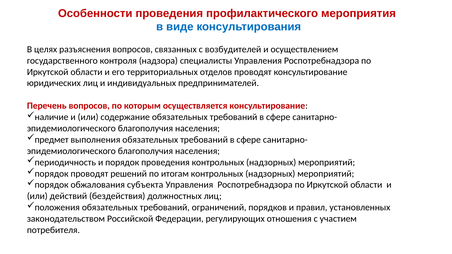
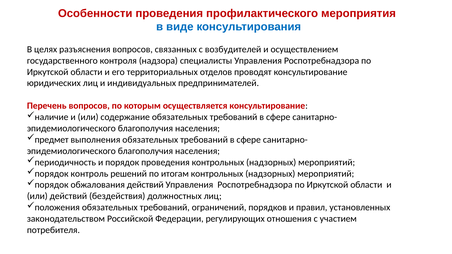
порядок проводят: проводят -> контроль
обжалования субъекта: субъекта -> действий
